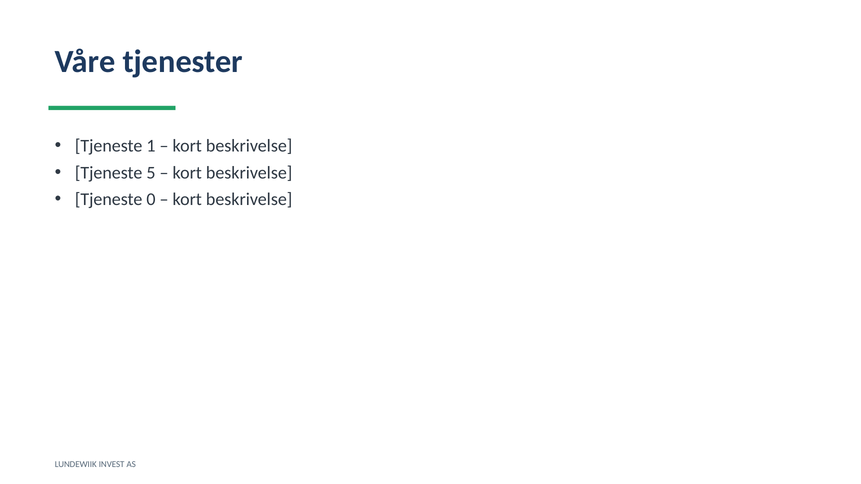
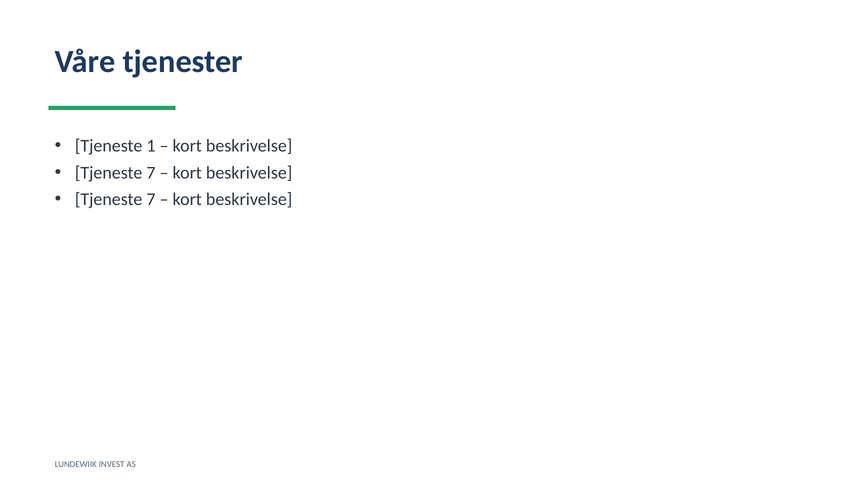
5 at (151, 173): 5 -> 7
0 at (151, 200): 0 -> 7
